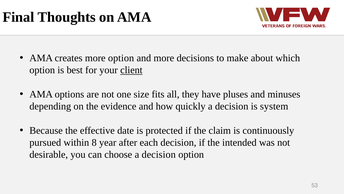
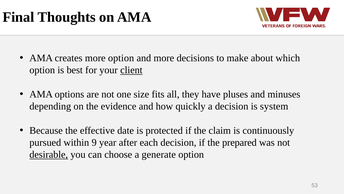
8: 8 -> 9
intended: intended -> prepared
desirable underline: none -> present
choose a decision: decision -> generate
